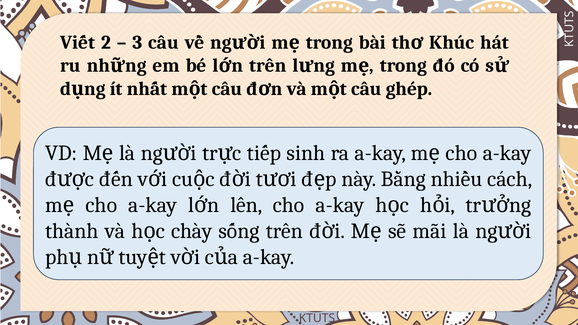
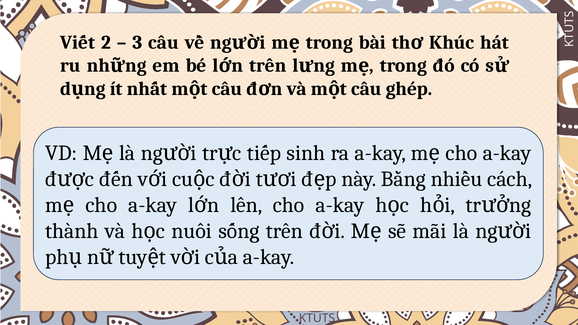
chày: chày -> nuôi
